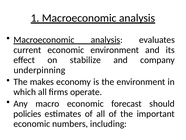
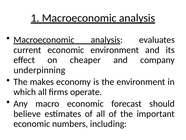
stabilize: stabilize -> cheaper
policies: policies -> believe
